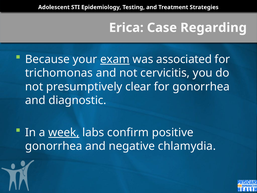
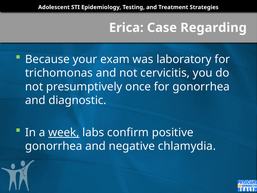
exam underline: present -> none
associated: associated -> laboratory
clear: clear -> once
